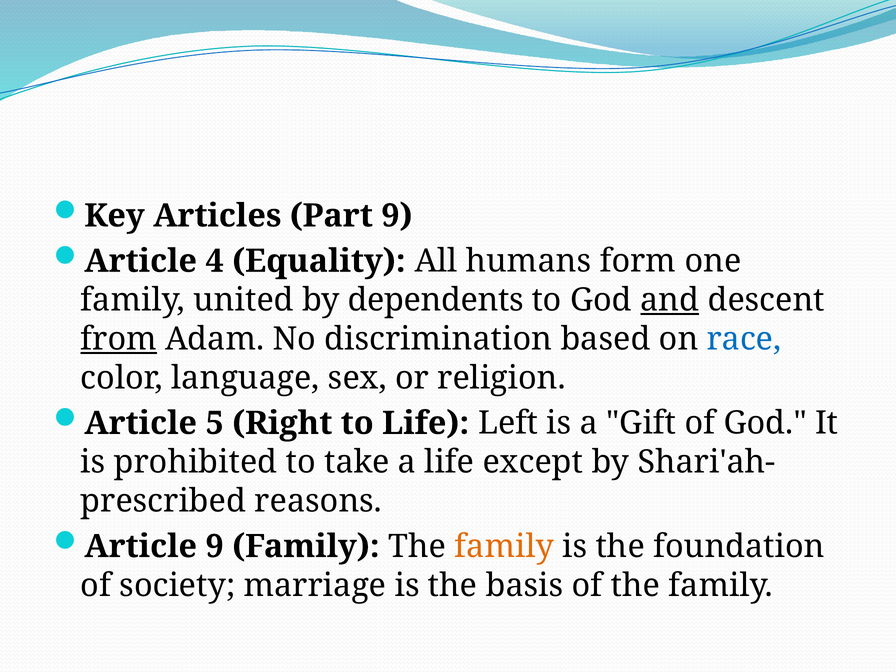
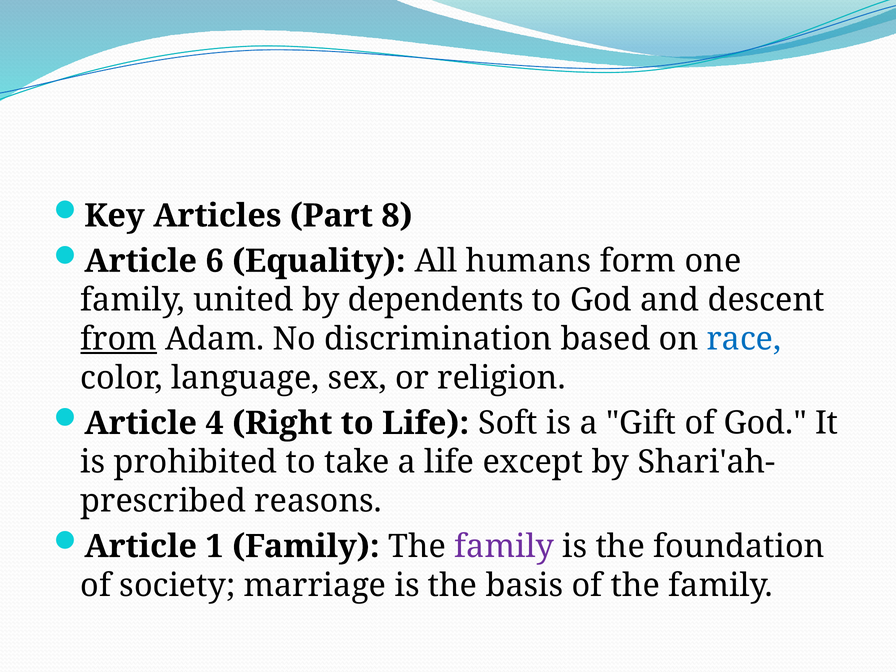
Part 9: 9 -> 8
4: 4 -> 6
and underline: present -> none
5: 5 -> 4
Left: Left -> Soft
Article 9: 9 -> 1
family at (504, 546) colour: orange -> purple
